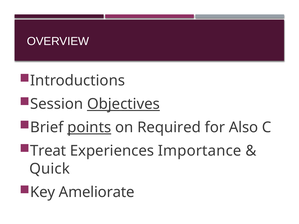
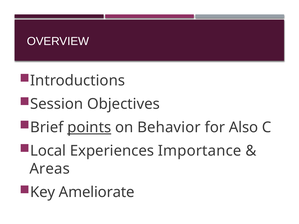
Objectives underline: present -> none
Required: Required -> Behavior
Treat: Treat -> Local
Quick: Quick -> Areas
